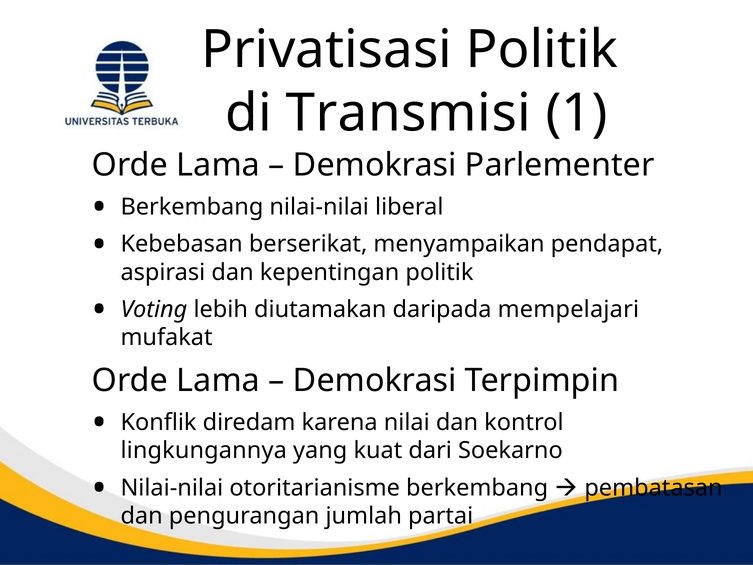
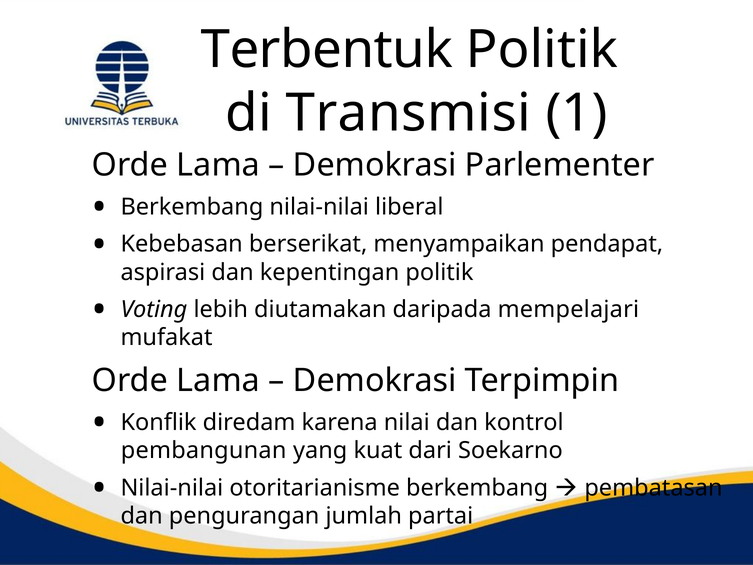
Privatisasi: Privatisasi -> Terbentuk
lingkungannya: lingkungannya -> pembangunan
